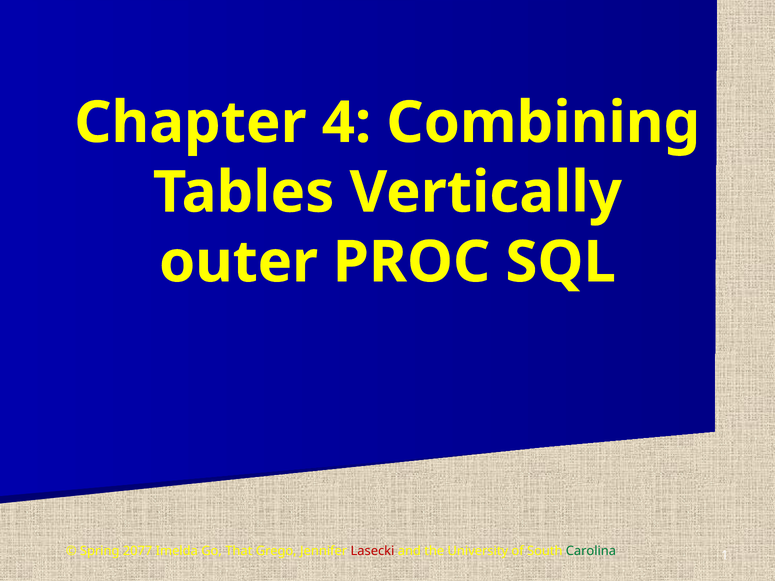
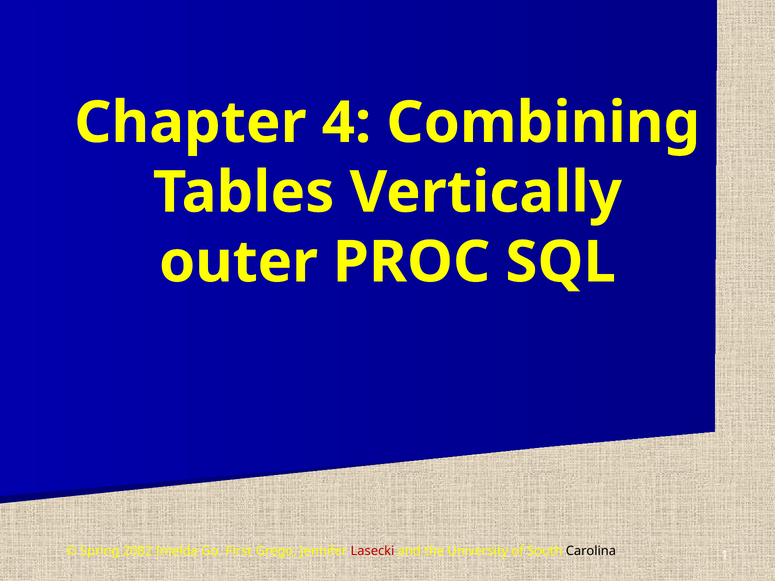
2077: 2077 -> 2082
That: That -> First
Carolina colour: green -> black
